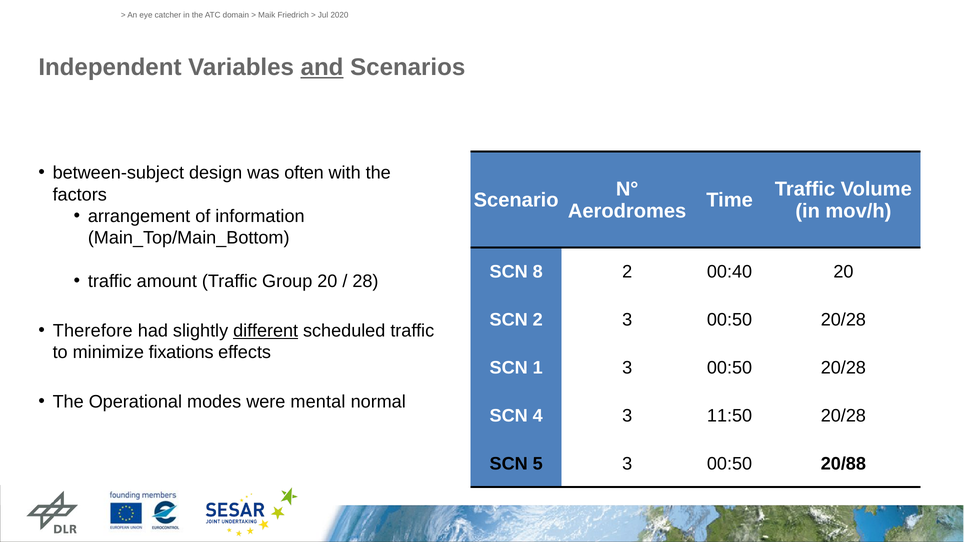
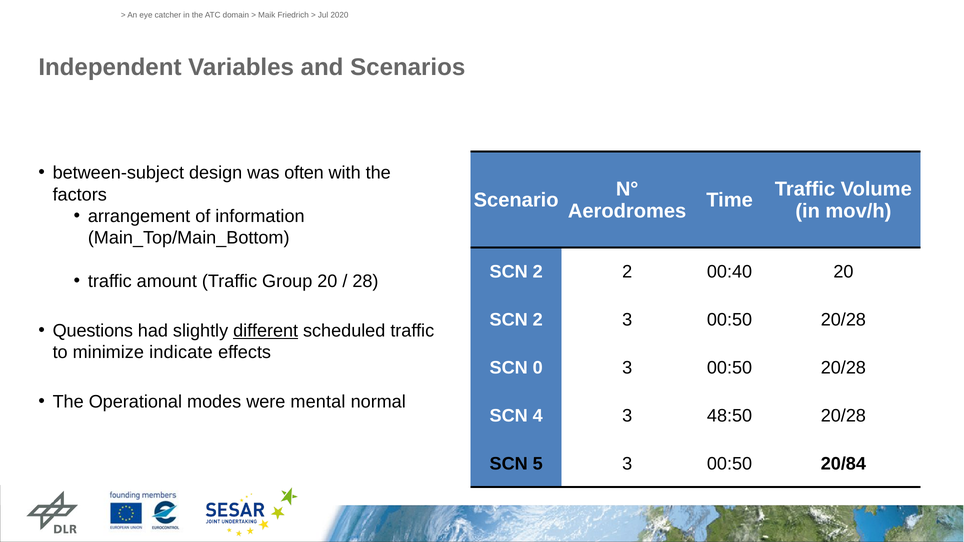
and underline: present -> none
8 at (538, 272): 8 -> 2
Therefore: Therefore -> Questions
fixations: fixations -> indicate
1: 1 -> 0
11:50: 11:50 -> 48:50
20/88: 20/88 -> 20/84
